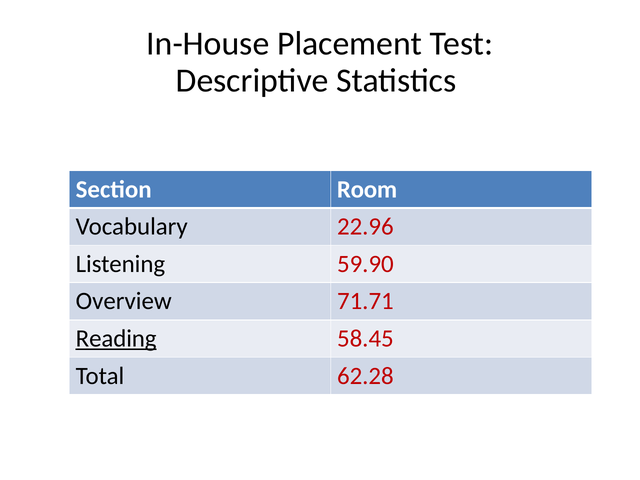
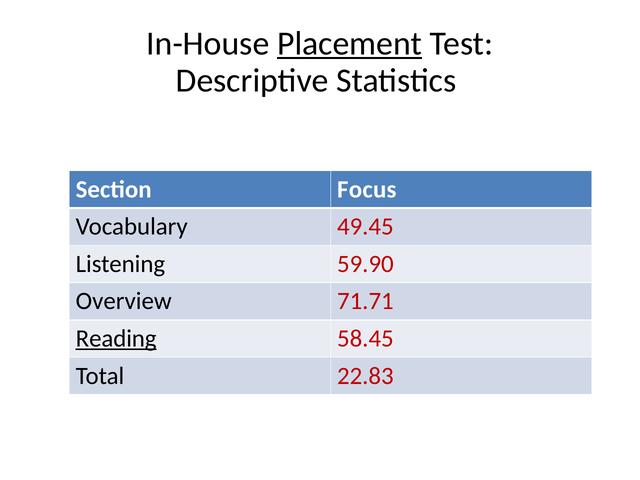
Placement underline: none -> present
Room: Room -> Focus
22.96: 22.96 -> 49.45
62.28: 62.28 -> 22.83
